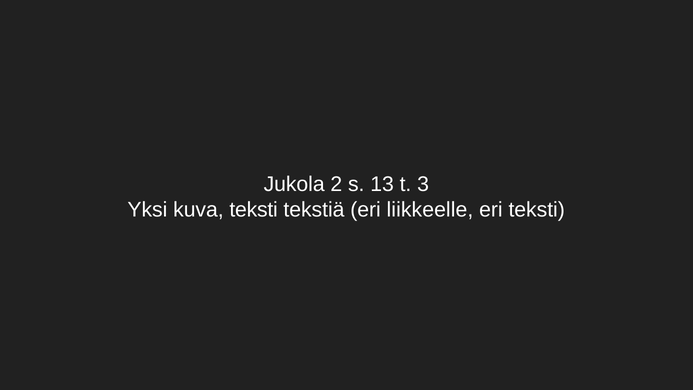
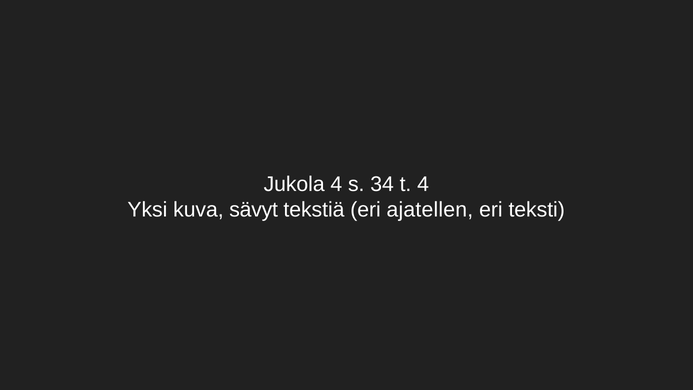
Jukola 2: 2 -> 4
13: 13 -> 34
t 3: 3 -> 4
kuva teksti: teksti -> sävyt
liikkeelle: liikkeelle -> ajatellen
